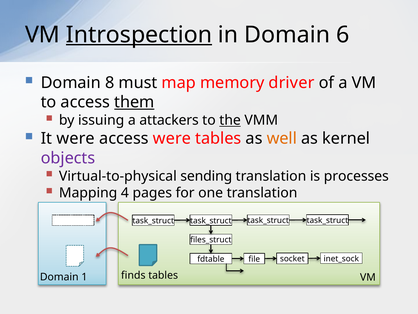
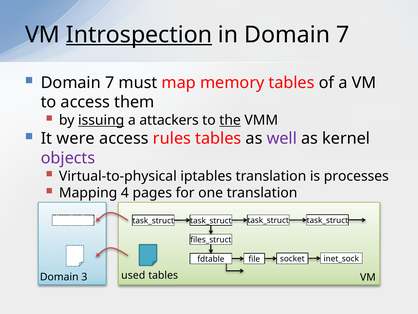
in Domain 6: 6 -> 7
8 at (110, 83): 8 -> 7
memory driver: driver -> tables
them underline: present -> none
issuing underline: none -> present
access were: were -> rules
well colour: orange -> purple
sending: sending -> iptables
finds: finds -> used
1: 1 -> 3
